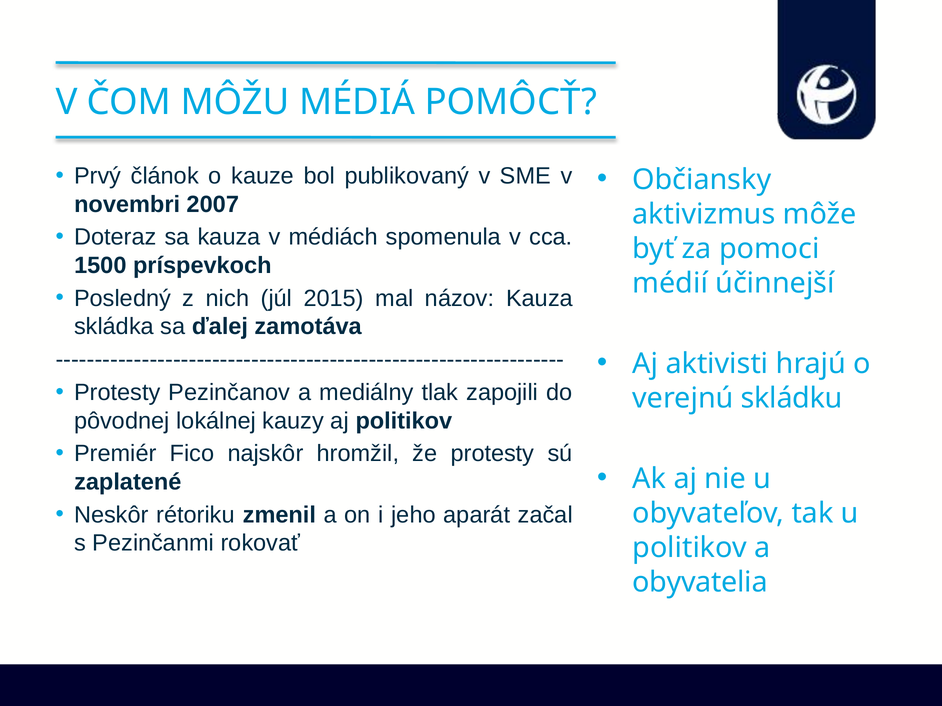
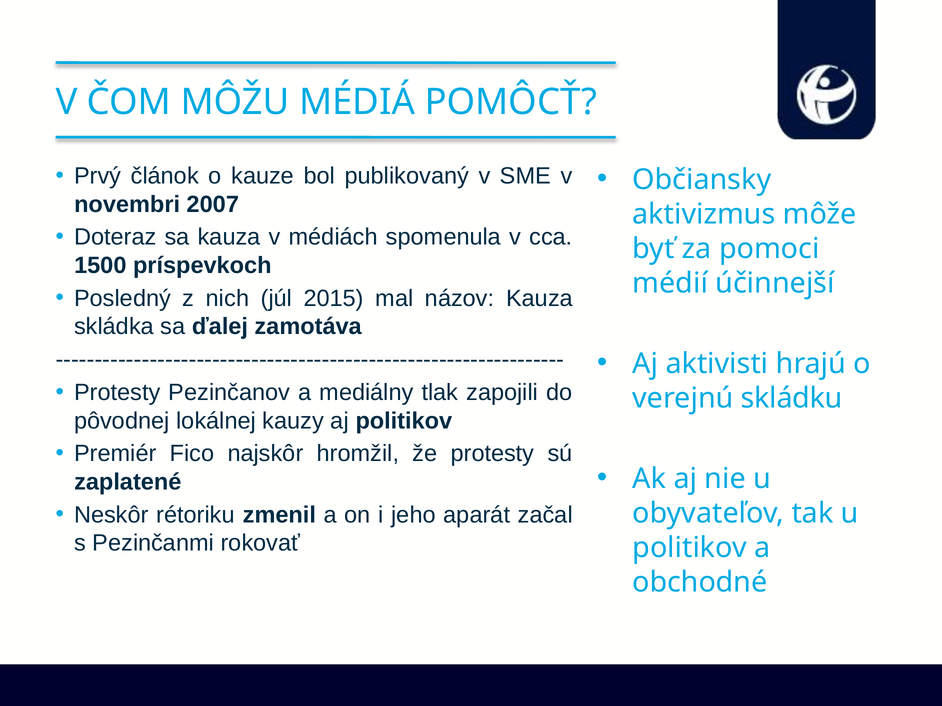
obyvatelia: obyvatelia -> obchodné
